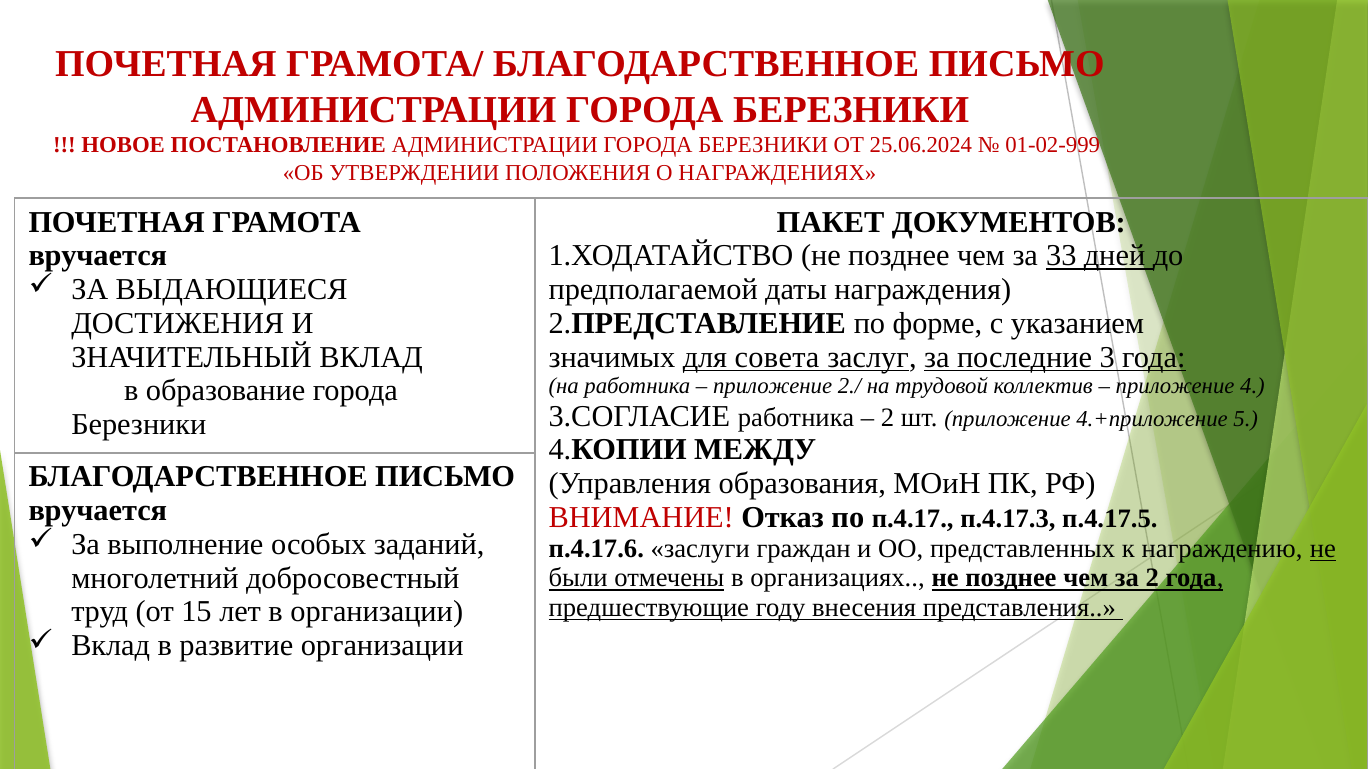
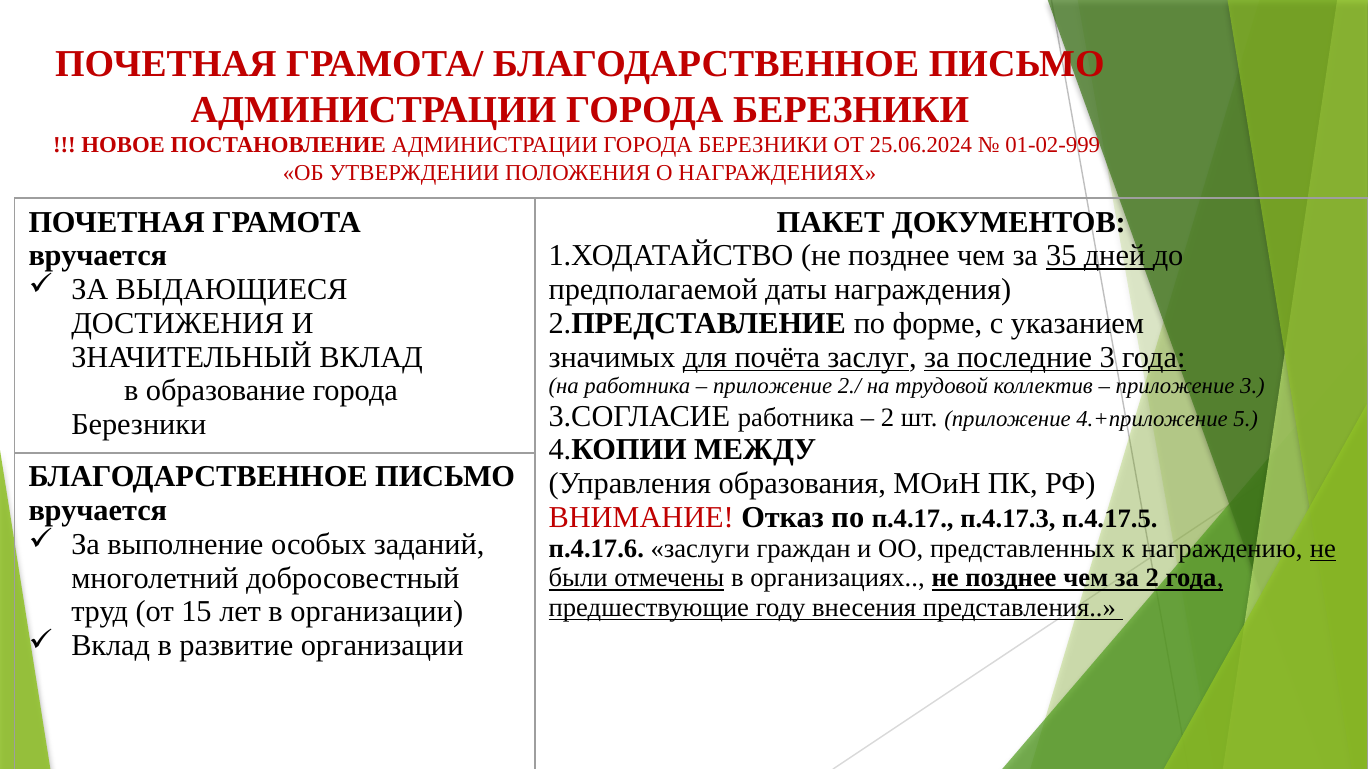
33: 33 -> 35
совета: совета -> почёта
приложение 4: 4 -> 3
